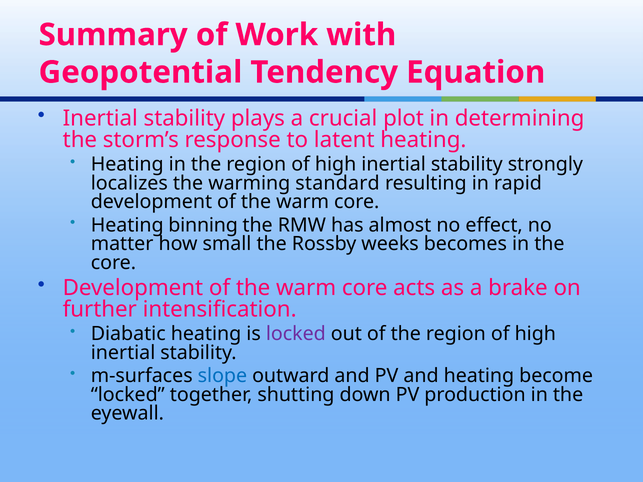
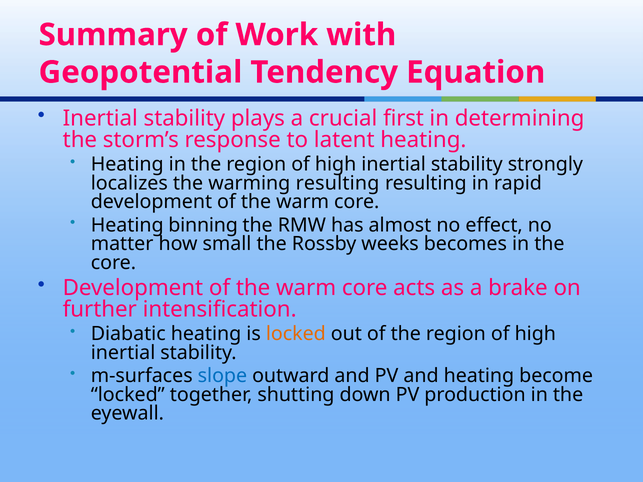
plot: plot -> first
warming standard: standard -> resulting
locked at (296, 334) colour: purple -> orange
